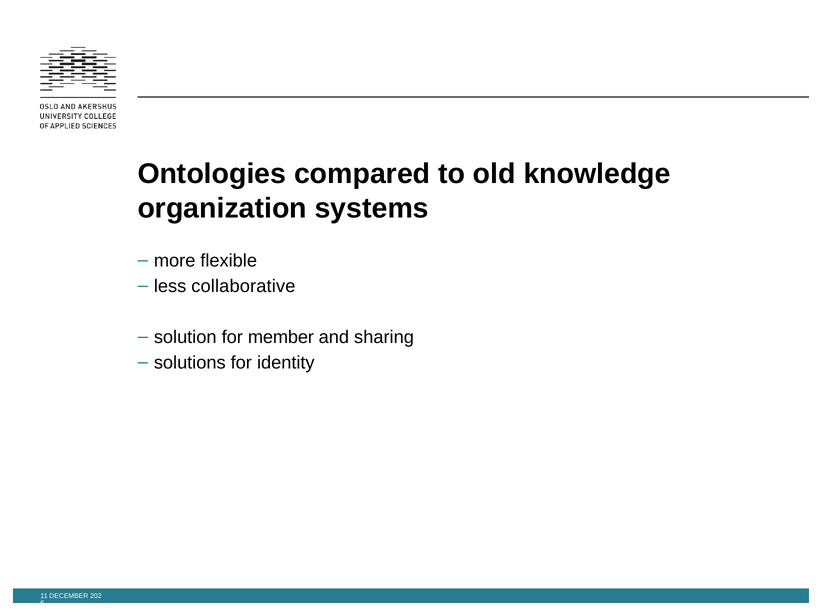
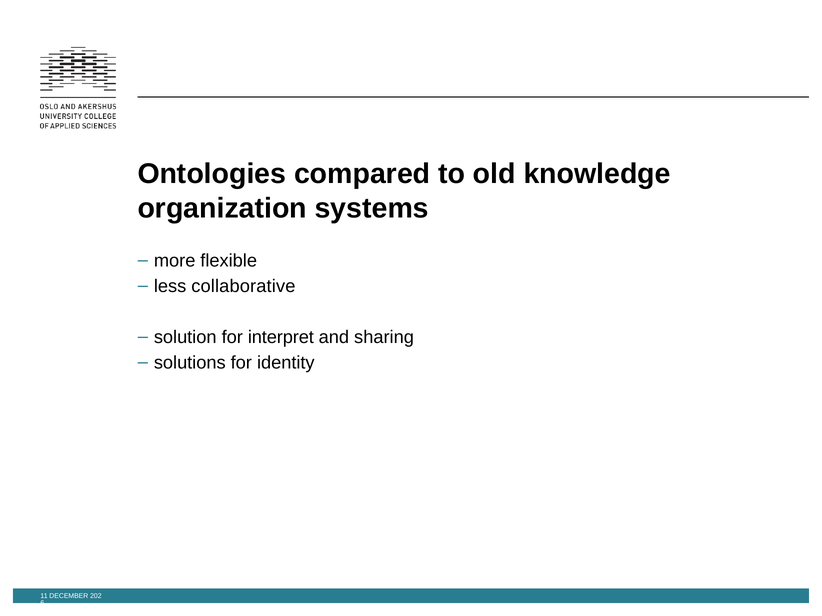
member: member -> interpret
